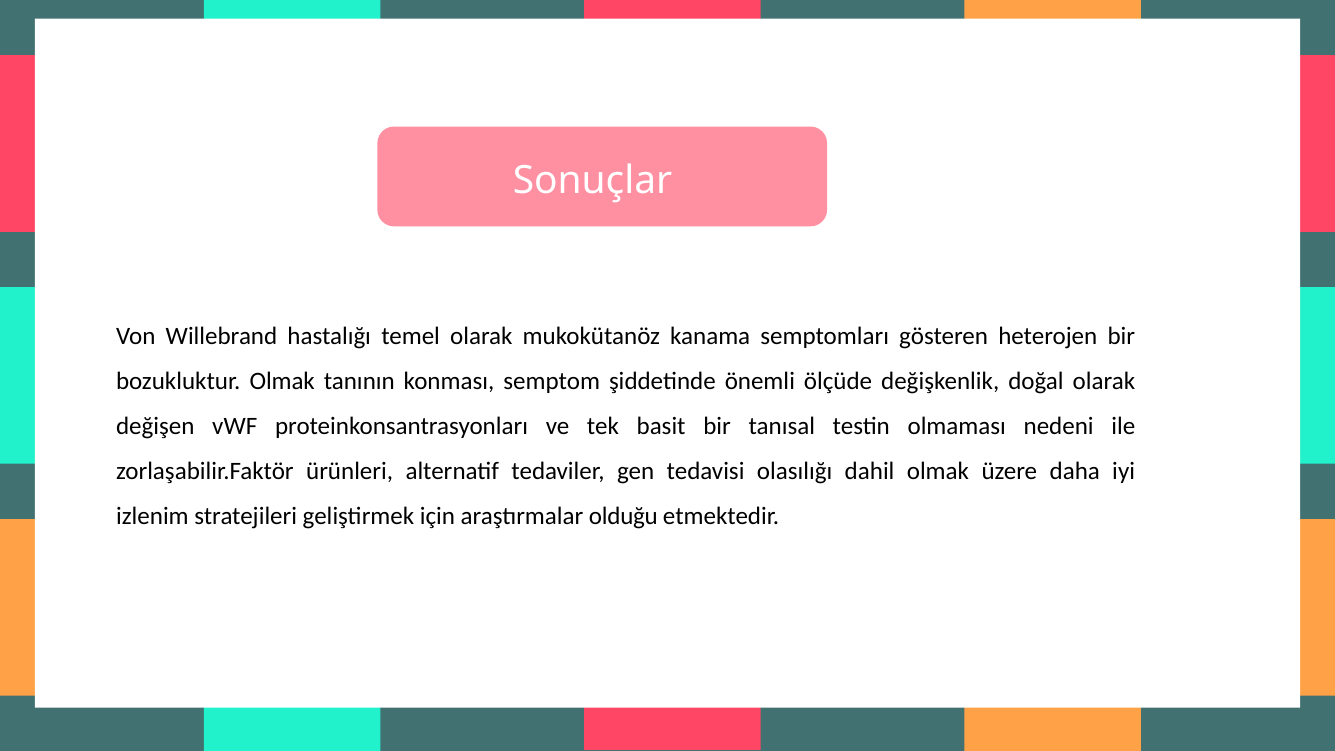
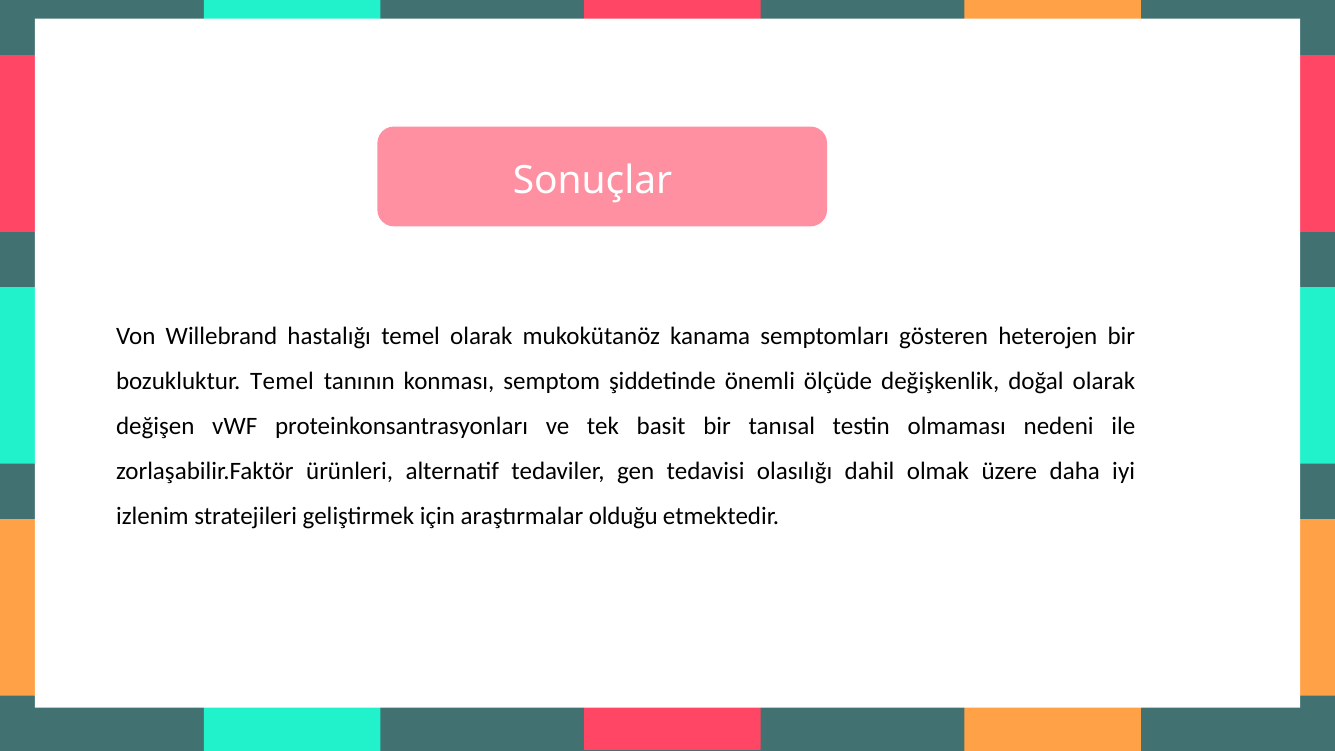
bozukluktur Olmak: Olmak -> Temel
